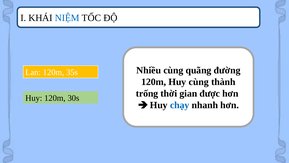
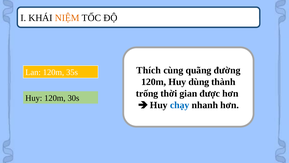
NIỆM colour: blue -> orange
Nhiều: Nhiều -> Thích
Huy cùng: cùng -> dùng
